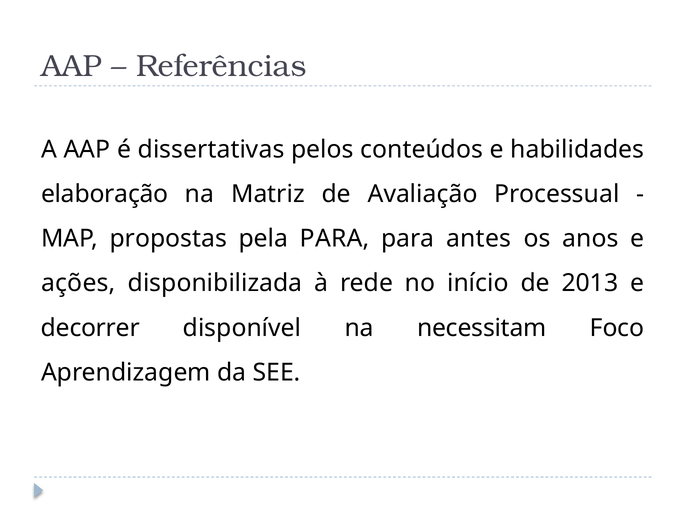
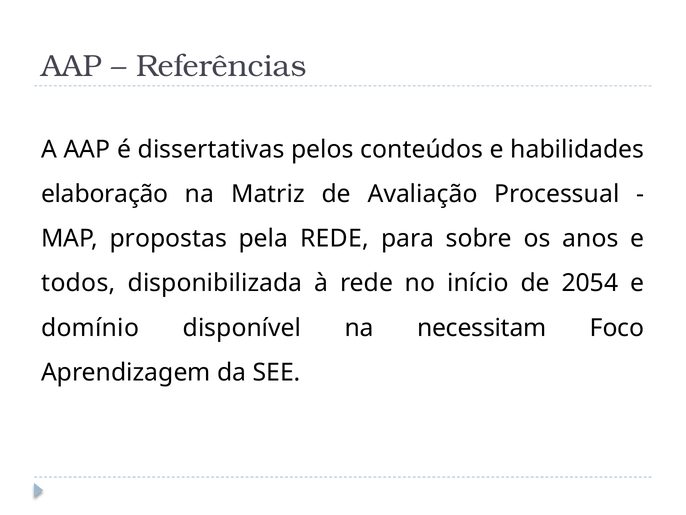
pela PARA: PARA -> REDE
antes: antes -> sobre
ações: ações -> todos
2013: 2013 -> 2054
decorrer: decorrer -> domínio
